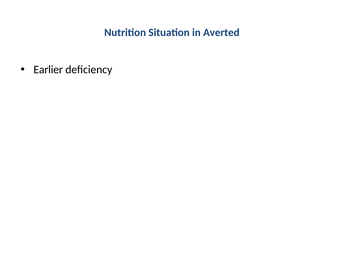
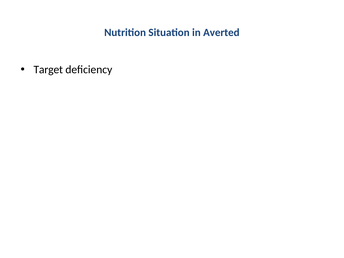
Earlier: Earlier -> Target
